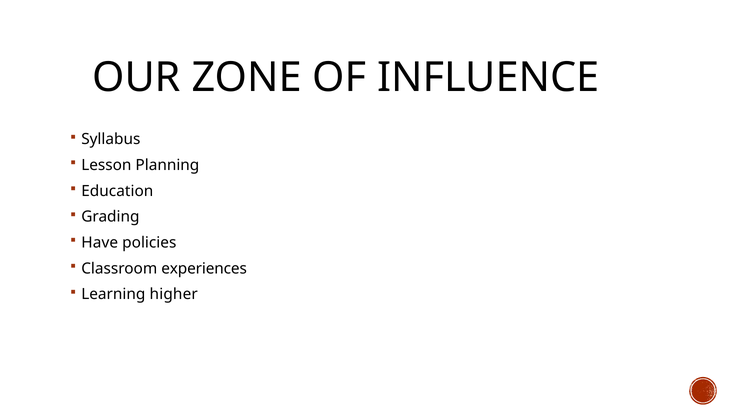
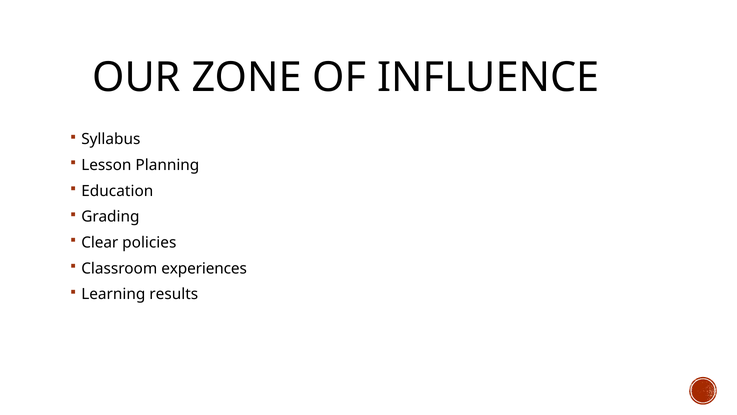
Have: Have -> Clear
higher: higher -> results
